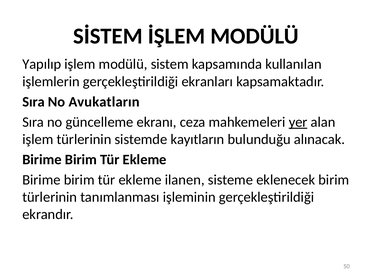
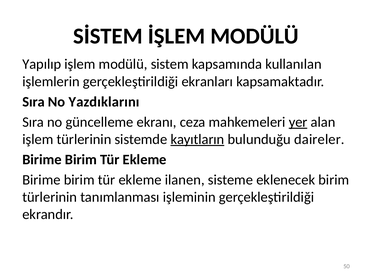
Avukatların: Avukatların -> Yazdıklarını
kayıtların underline: none -> present
alınacak: alınacak -> daireler
